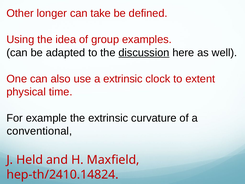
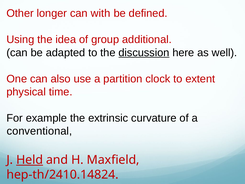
take: take -> with
examples: examples -> additional
a extrinsic: extrinsic -> partition
Held underline: none -> present
